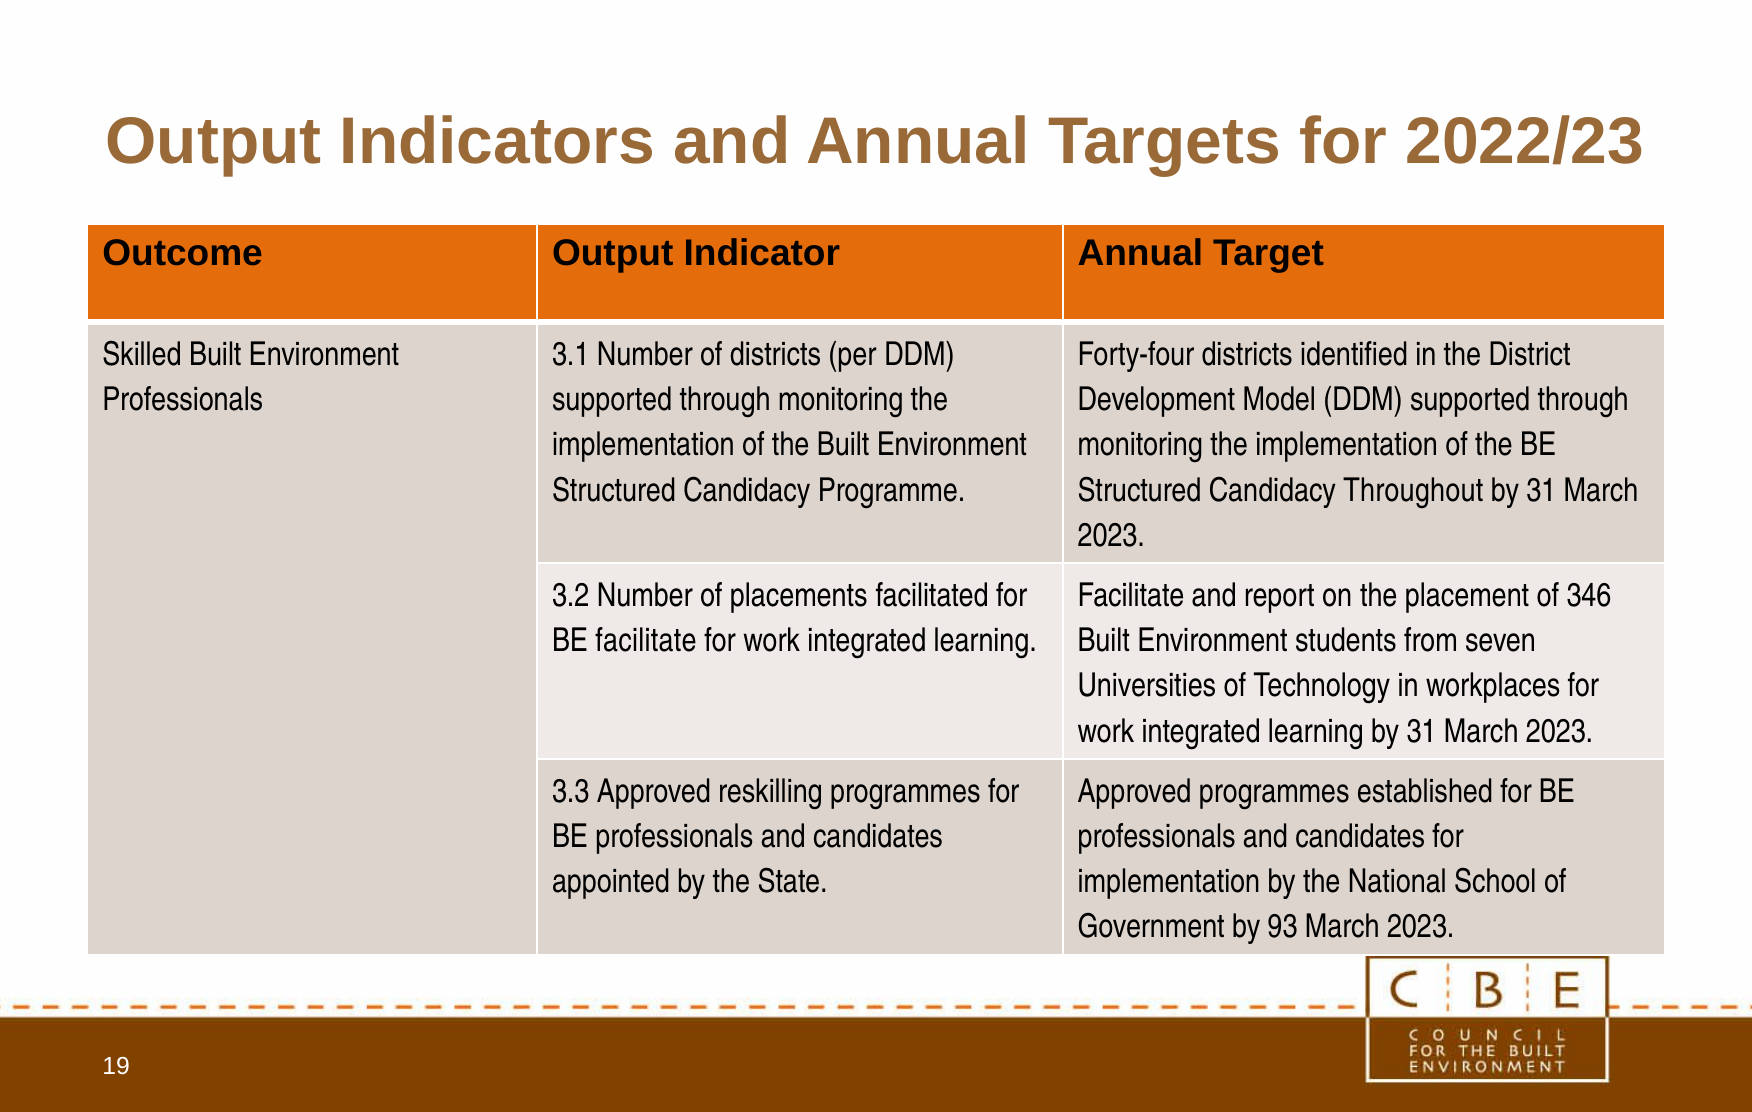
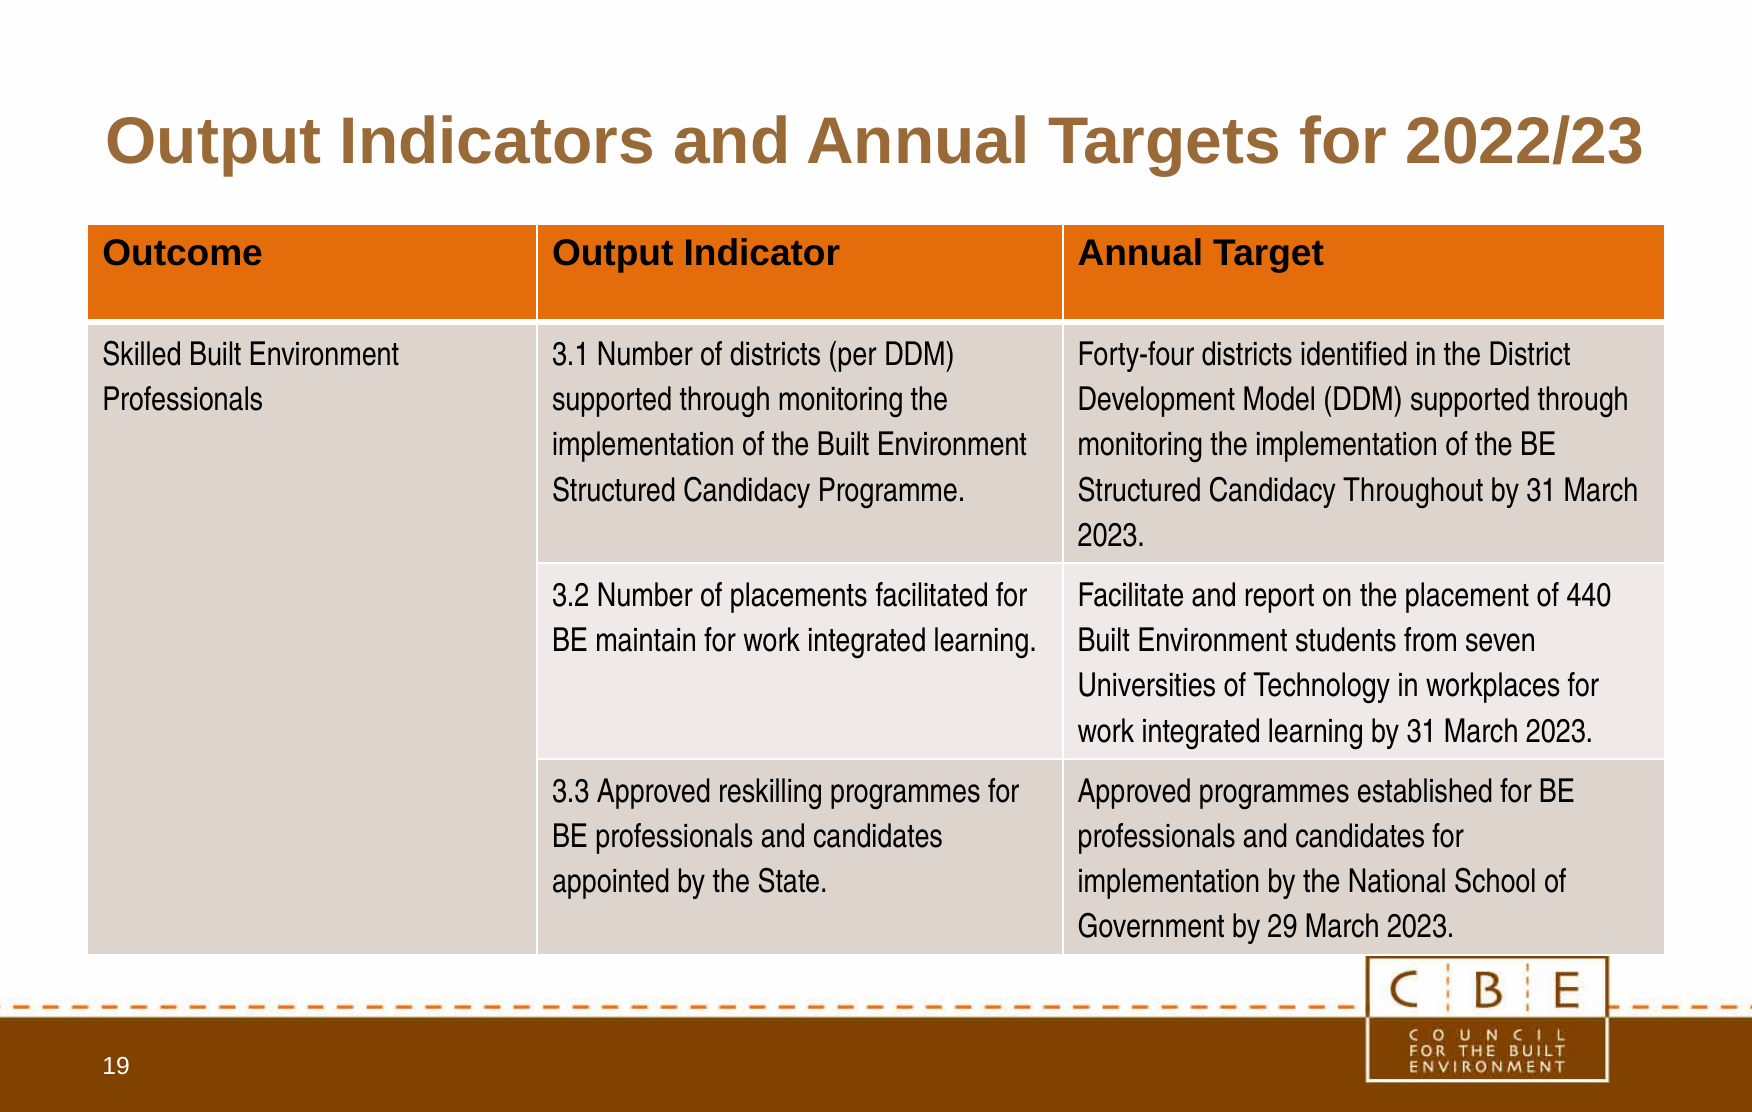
346: 346 -> 440
BE facilitate: facilitate -> maintain
93: 93 -> 29
